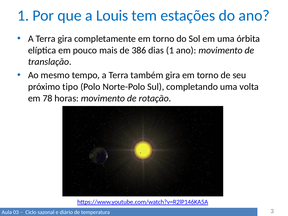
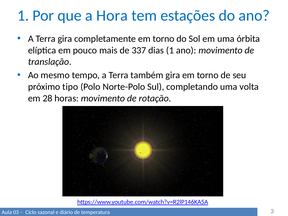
Louis: Louis -> Hora
386: 386 -> 337
78: 78 -> 28
